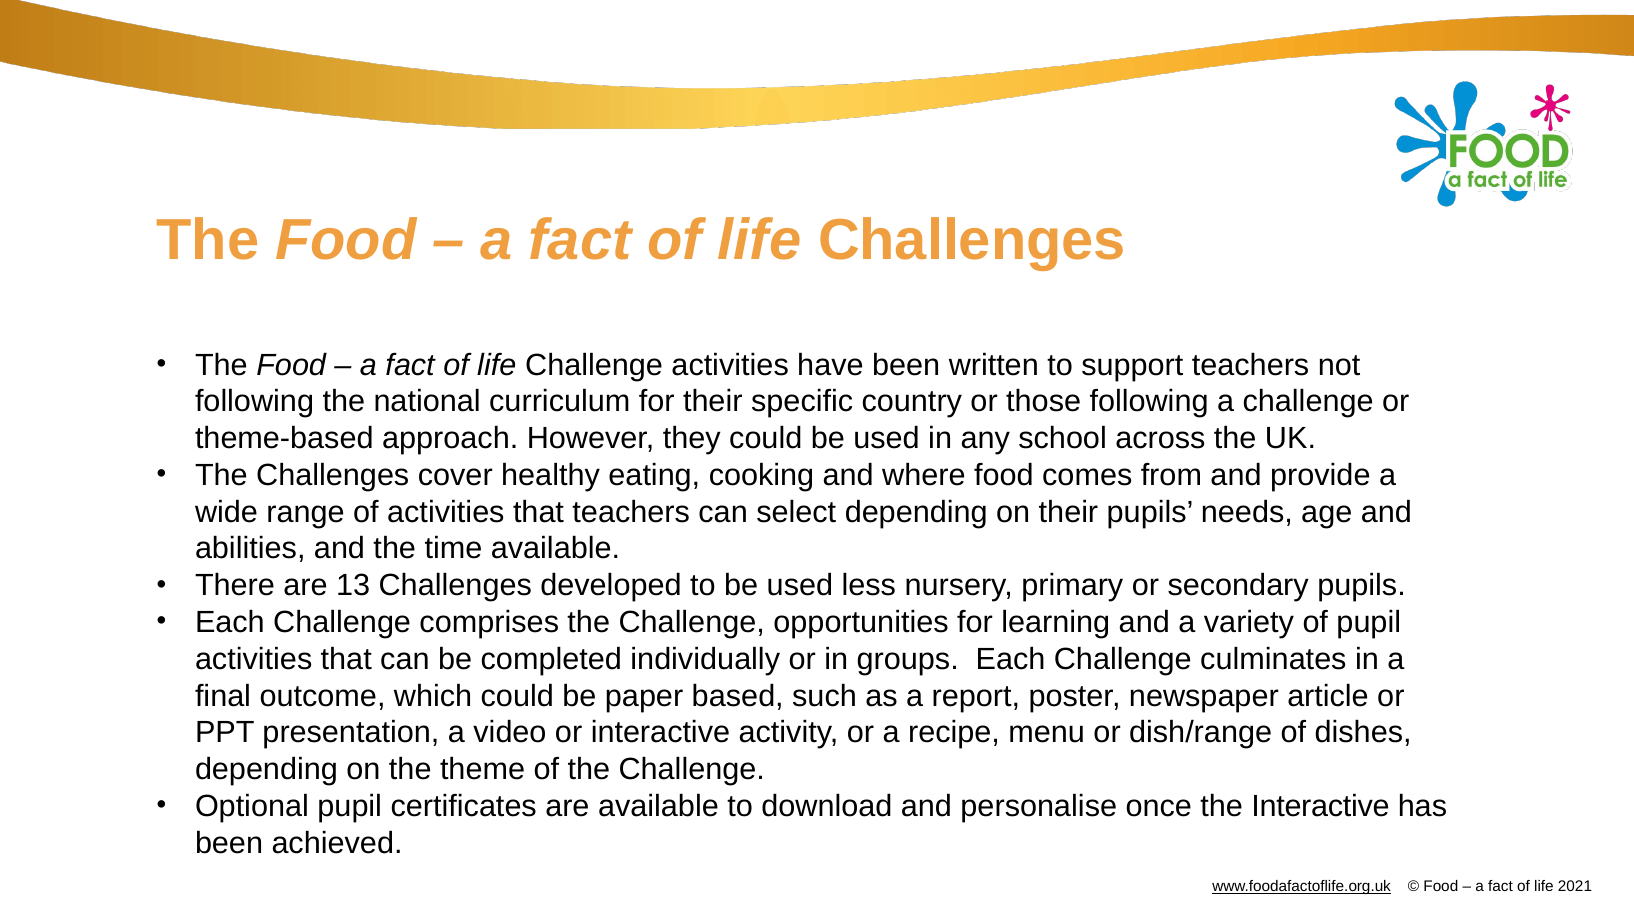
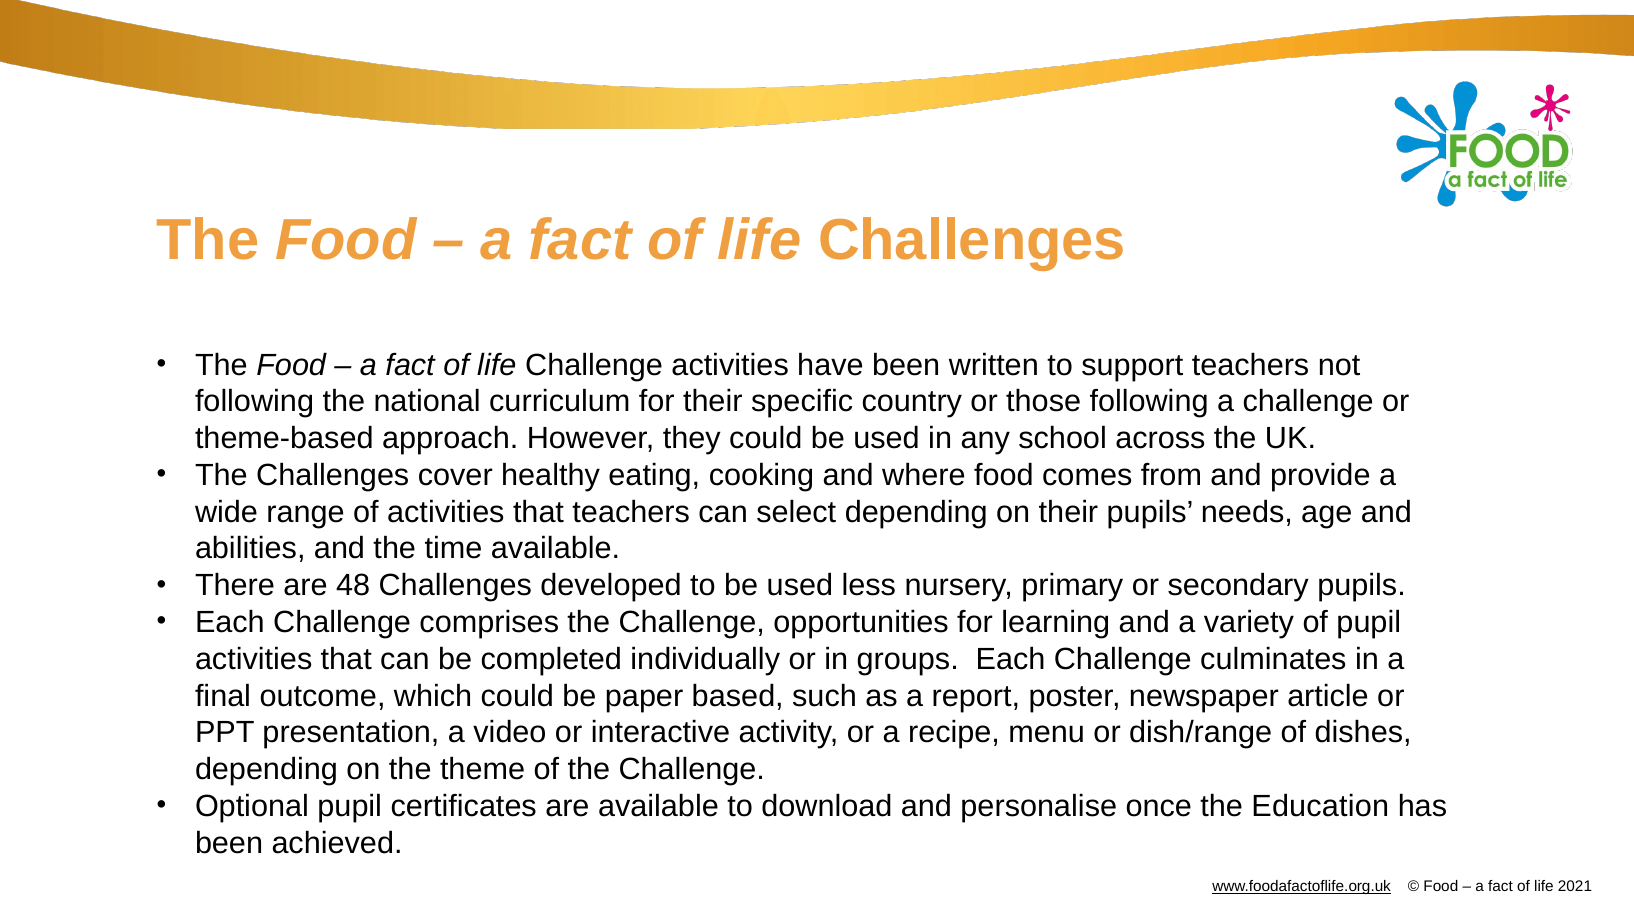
13: 13 -> 48
the Interactive: Interactive -> Education
